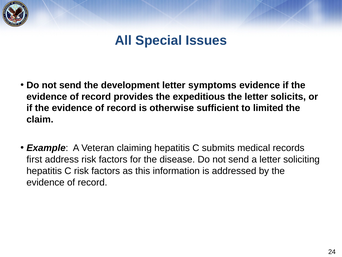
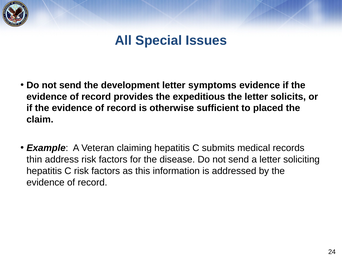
limited: limited -> placed
first: first -> thin
